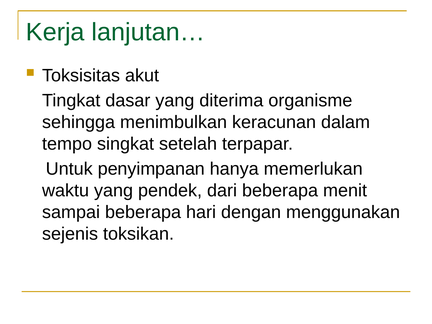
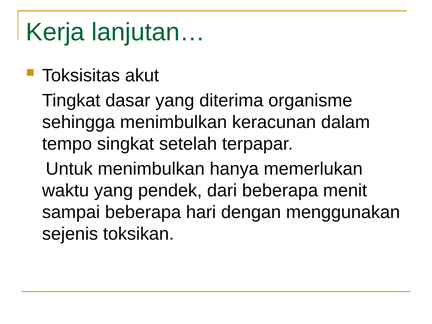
Untuk penyimpanan: penyimpanan -> menimbulkan
